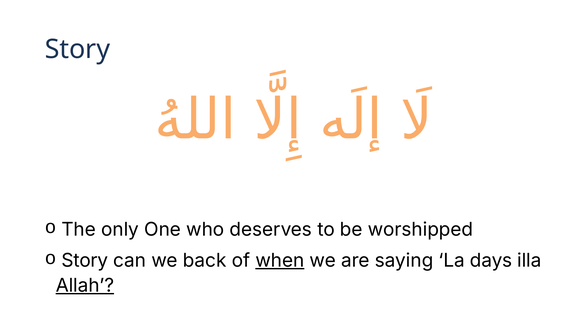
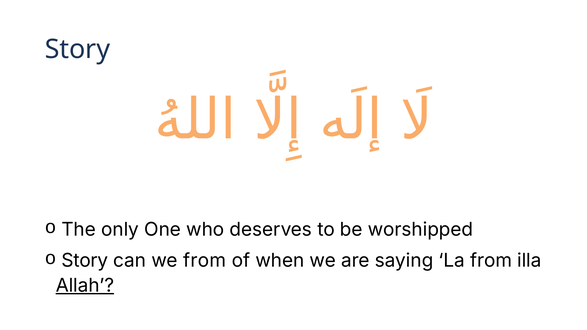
we back: back -> from
when underline: present -> none
La days: days -> from
